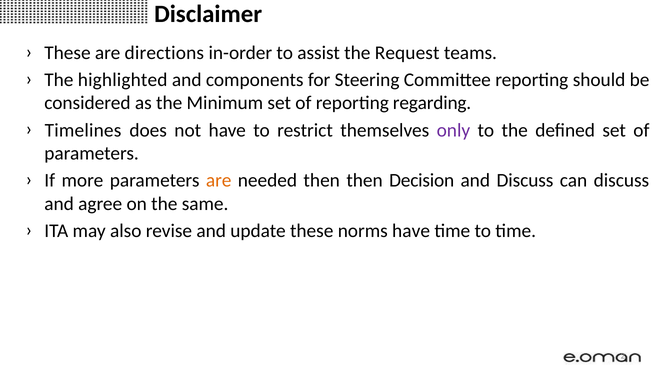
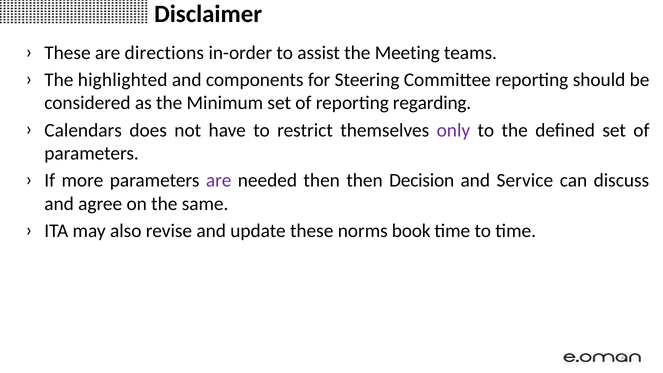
Request: Request -> Meeting
Timelines: Timelines -> Calendars
are at (219, 180) colour: orange -> purple
and Discuss: Discuss -> Service
norms have: have -> book
